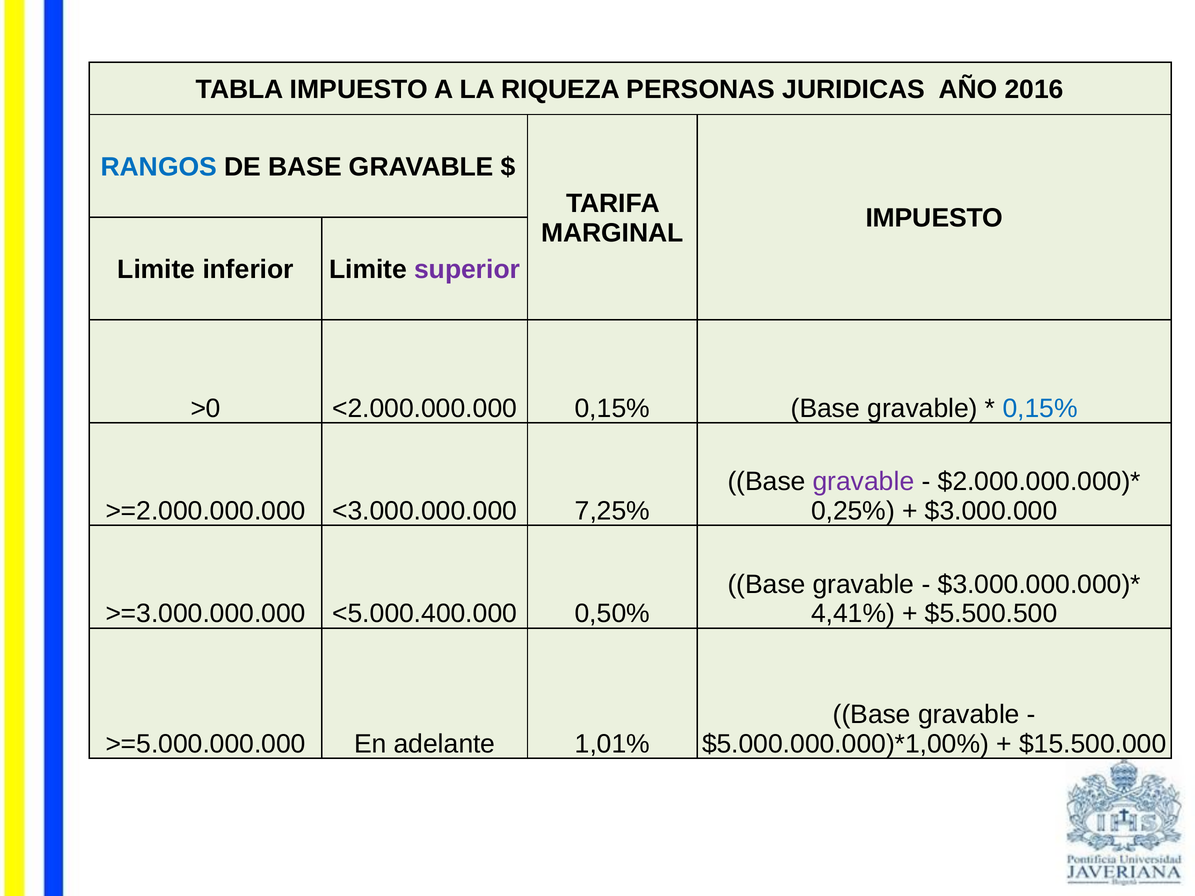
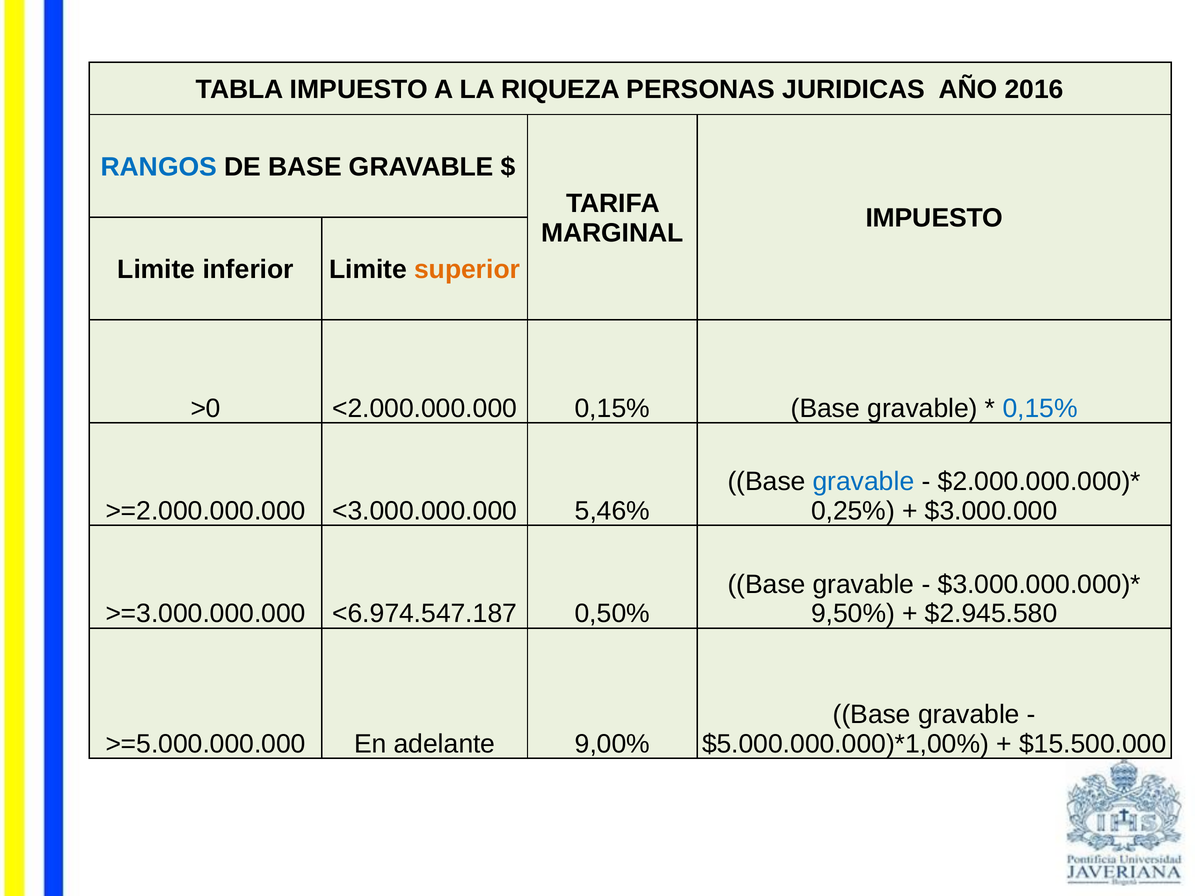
superior colour: purple -> orange
gravable at (864, 482) colour: purple -> blue
7,25%: 7,25% -> 5,46%
<5.000.400.000: <5.000.400.000 -> <6.974.547.187
4,41%: 4,41% -> 9,50%
$5.500.500: $5.500.500 -> $2.945.580
1,01%: 1,01% -> 9,00%
